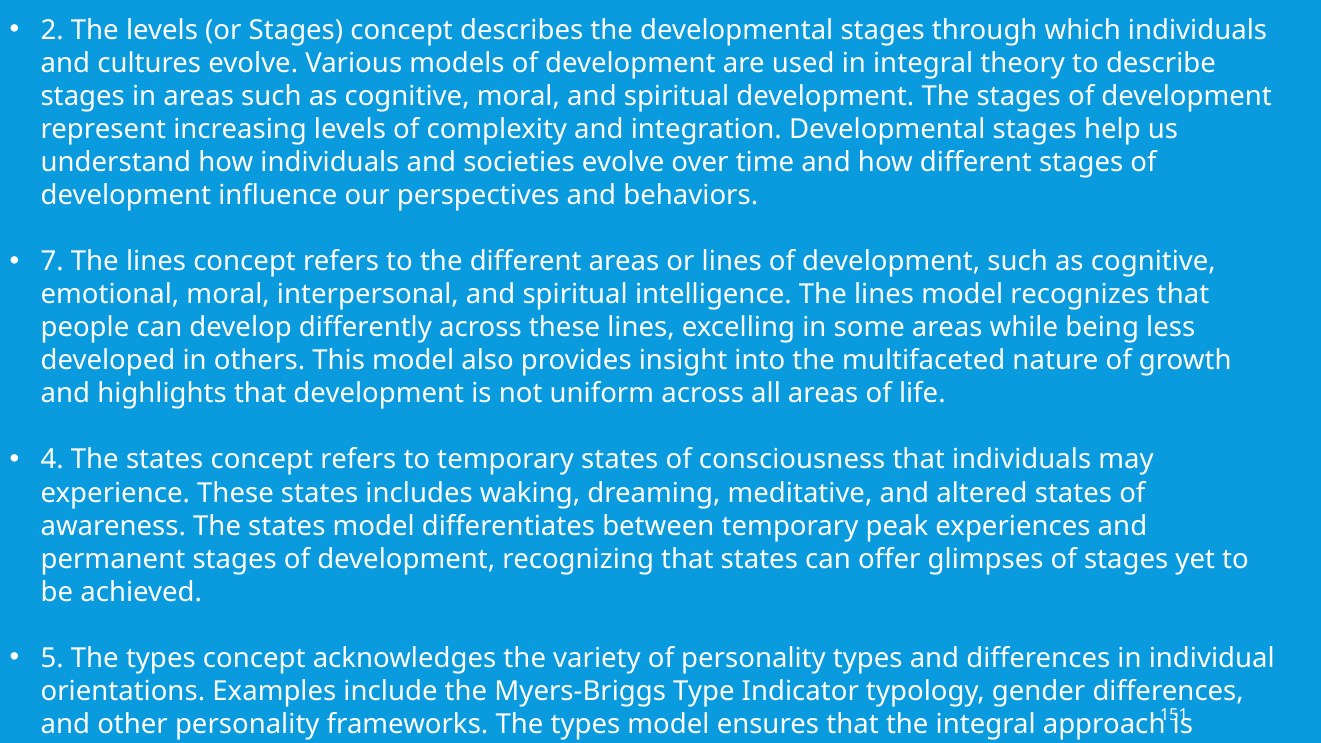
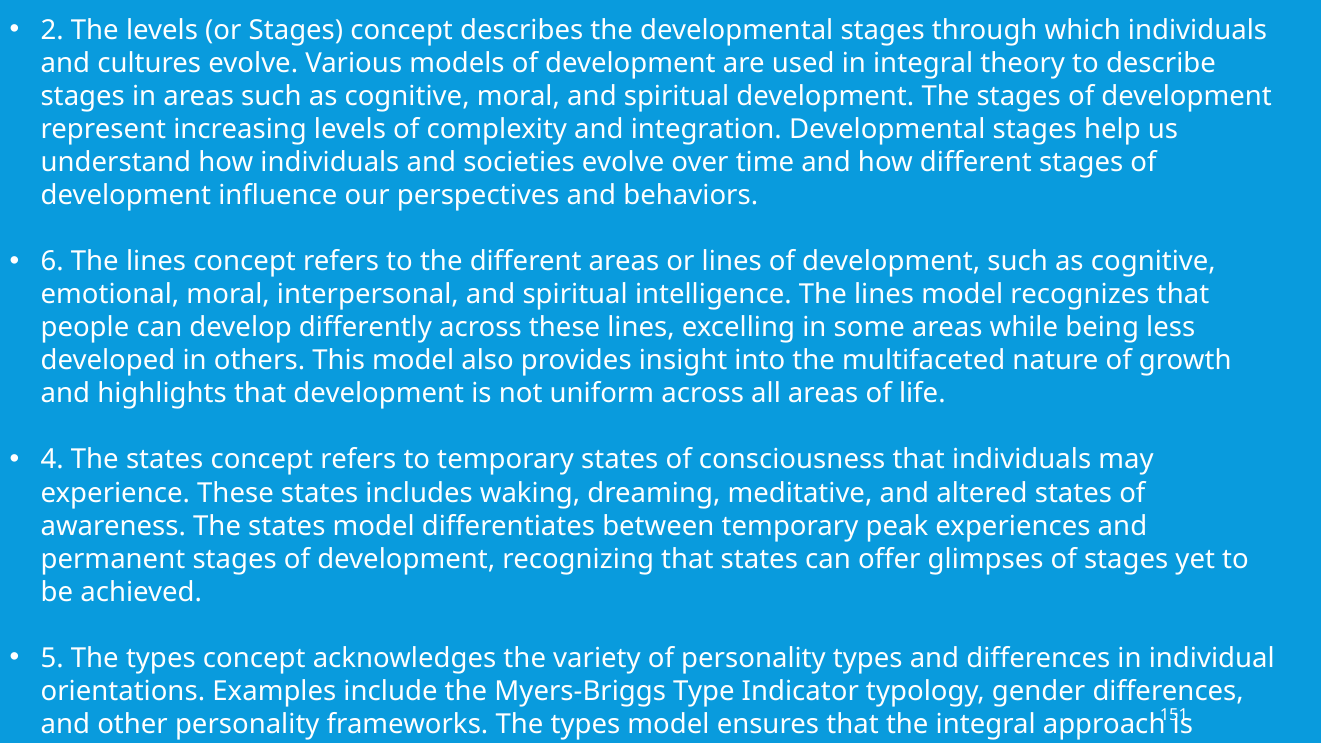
7: 7 -> 6
